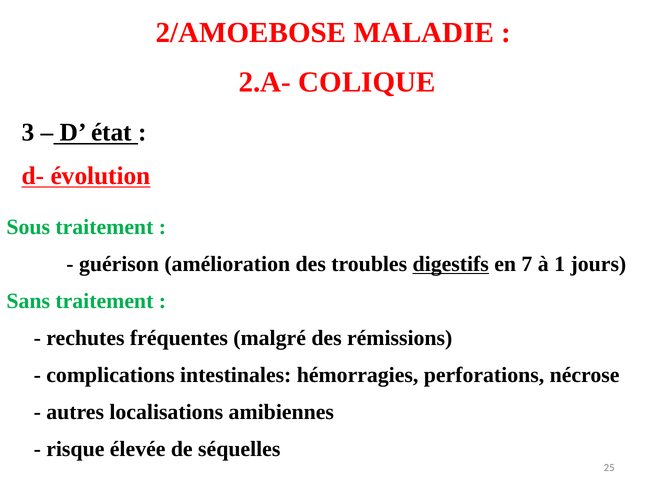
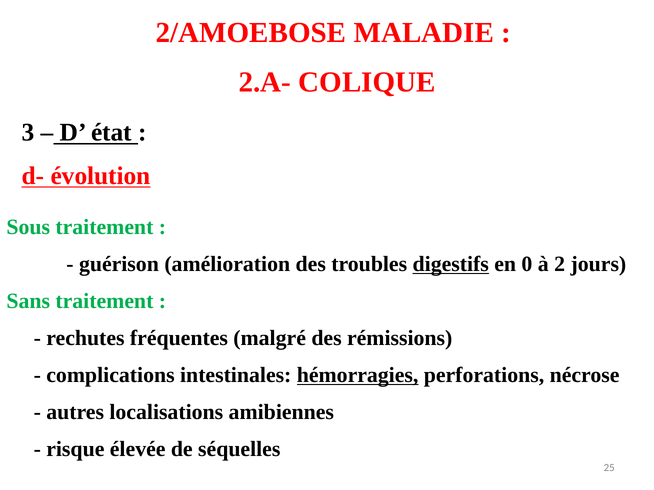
7: 7 -> 0
1: 1 -> 2
hémorragies underline: none -> present
